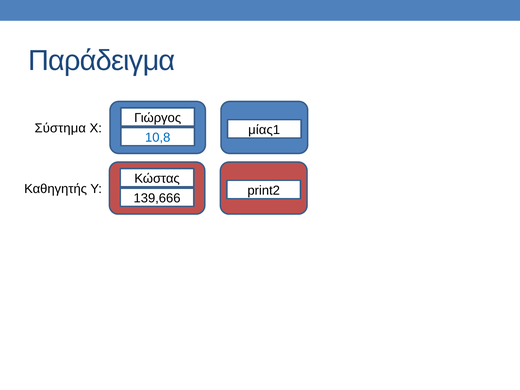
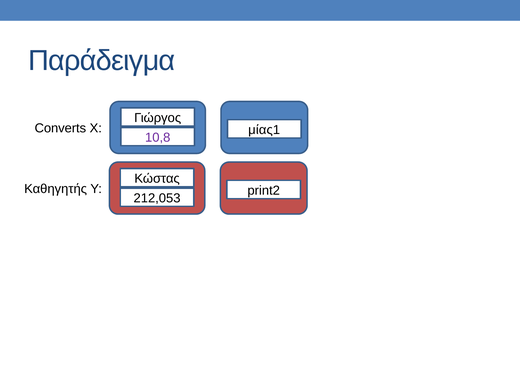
Σύστημα: Σύστημα -> Converts
10,8 colour: blue -> purple
139,666: 139,666 -> 212,053
